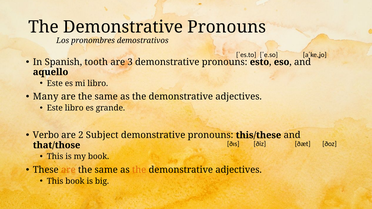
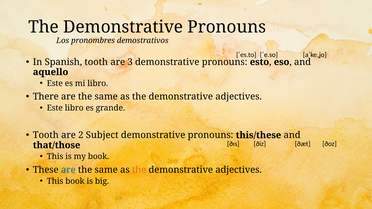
Many: Many -> There
Verbo at (46, 135): Verbo -> Tooth
are at (68, 170) colour: orange -> blue
